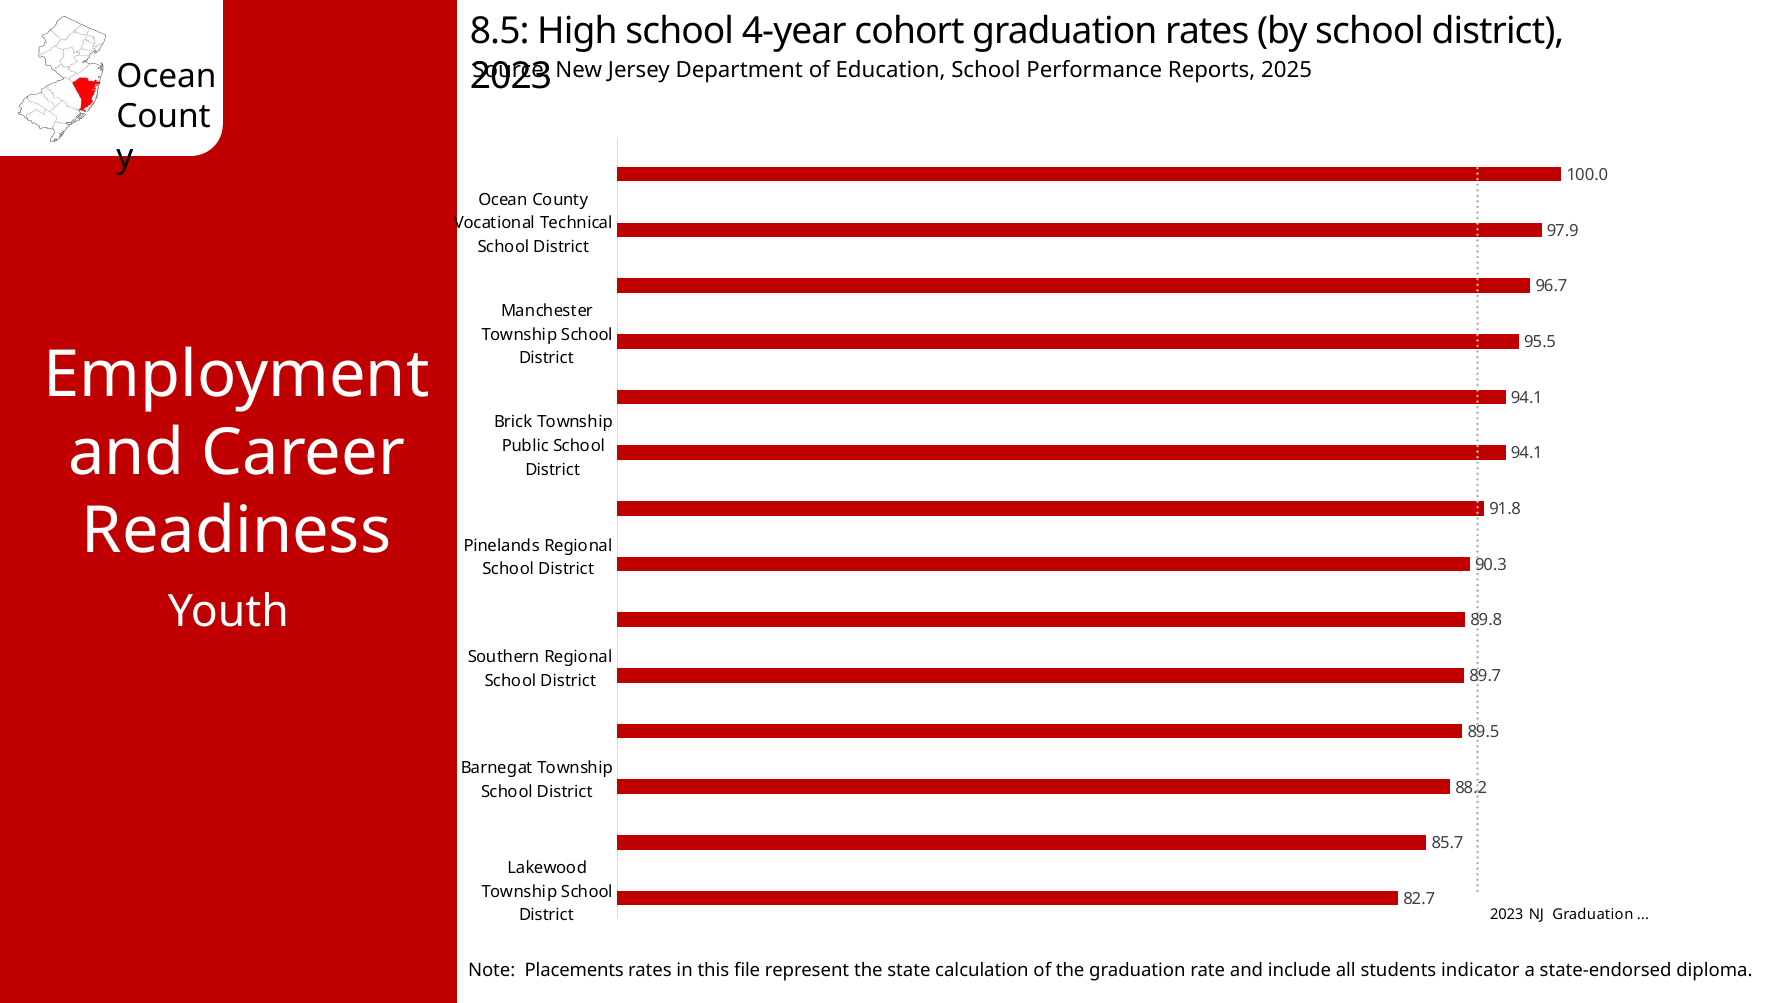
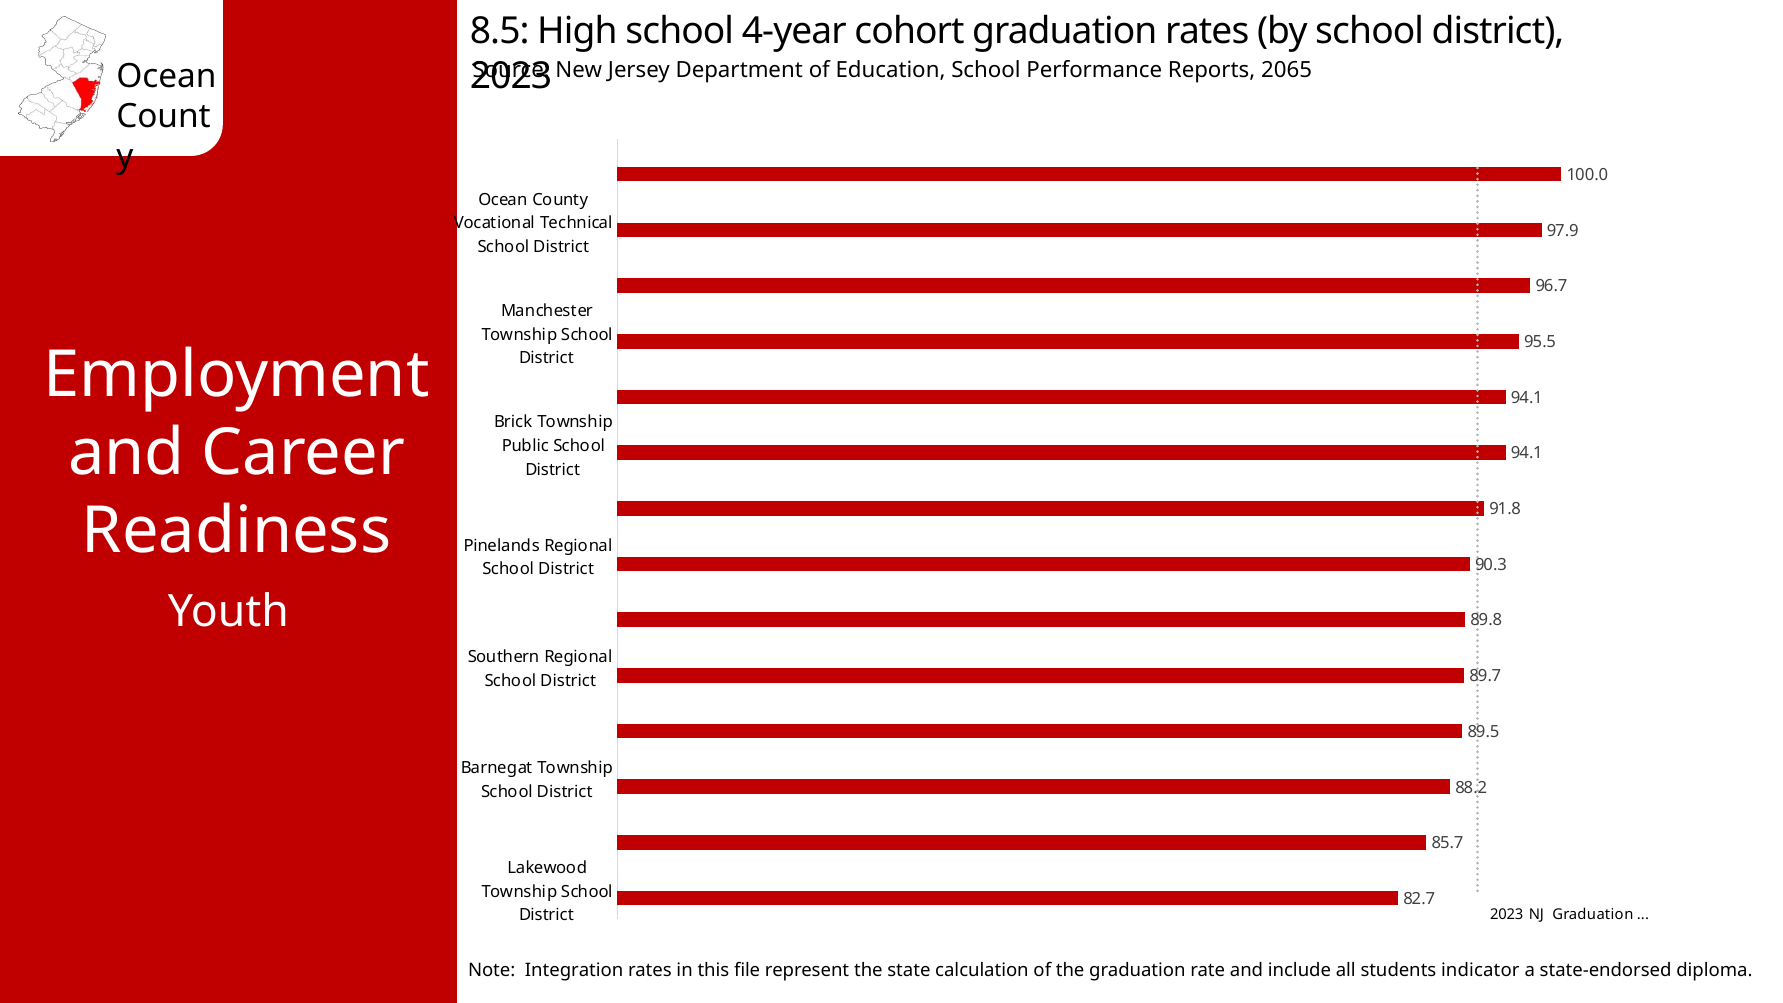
2025: 2025 -> 2065
Placements: Placements -> Integration
